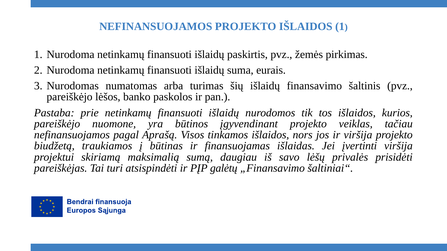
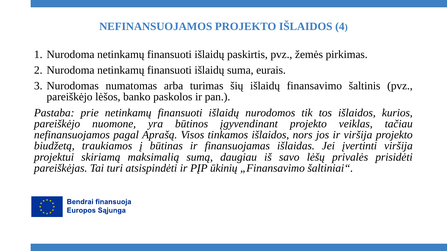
IŠLAIDOS 1: 1 -> 4
galėtų: galėtų -> ūkinių
